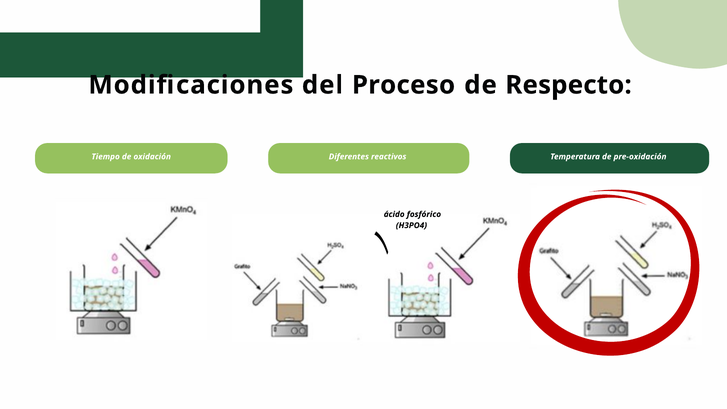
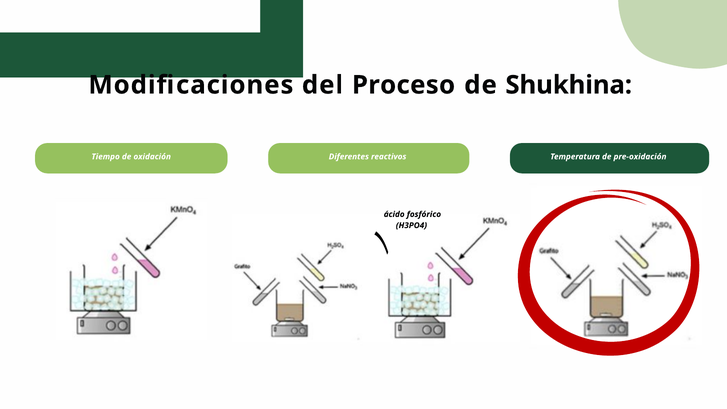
Respecto: Respecto -> Shukhina
